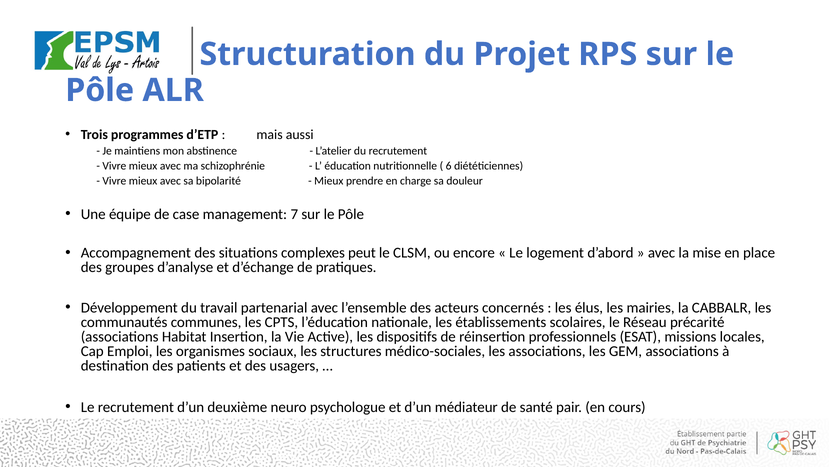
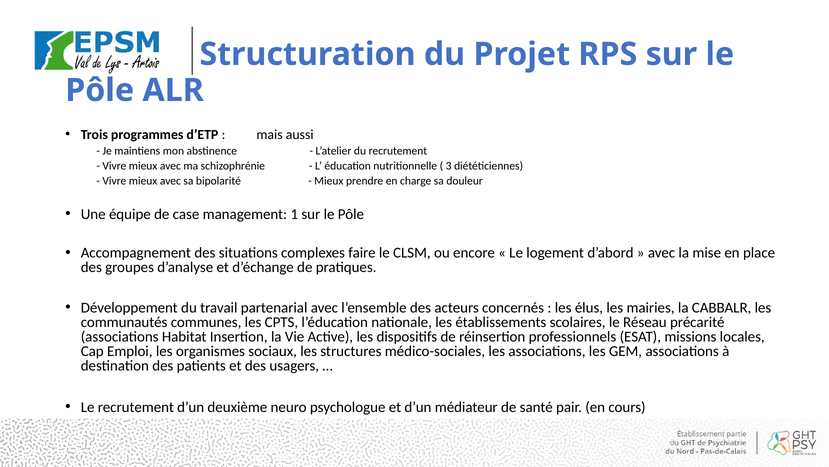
6: 6 -> 3
7: 7 -> 1
peut: peut -> faire
